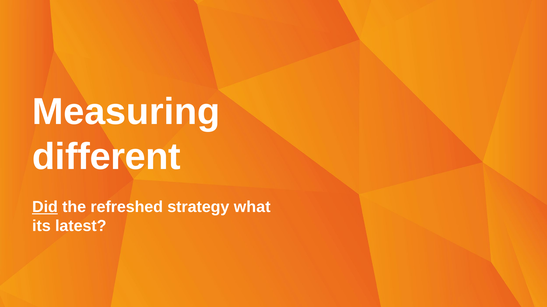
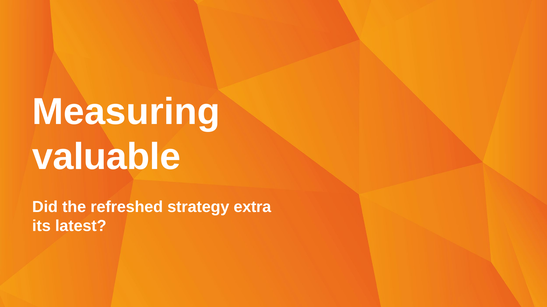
different: different -> valuable
Did underline: present -> none
what: what -> extra
